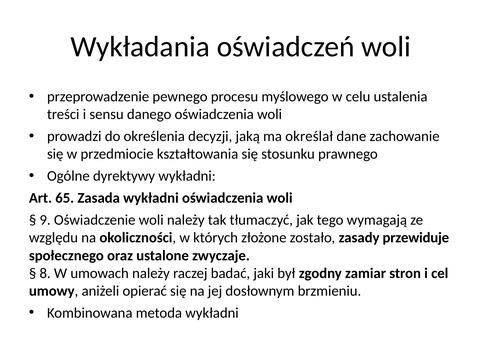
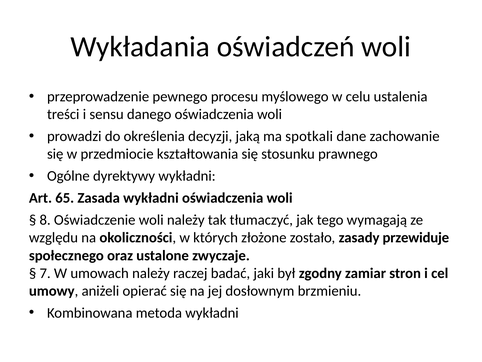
określał: określał -> spotkali
9: 9 -> 8
8: 8 -> 7
